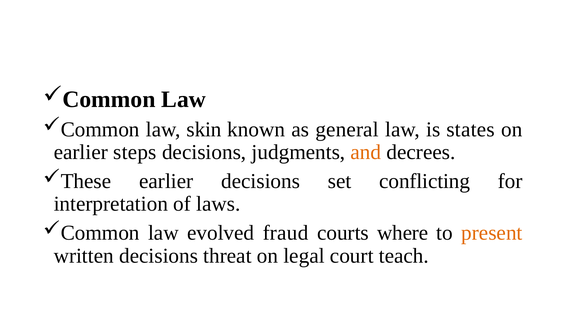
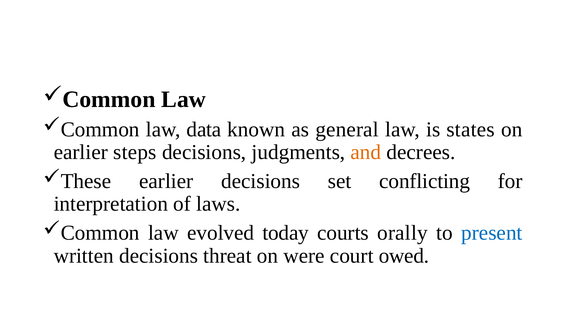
skin: skin -> data
fraud: fraud -> today
where: where -> orally
present colour: orange -> blue
legal: legal -> were
teach: teach -> owed
